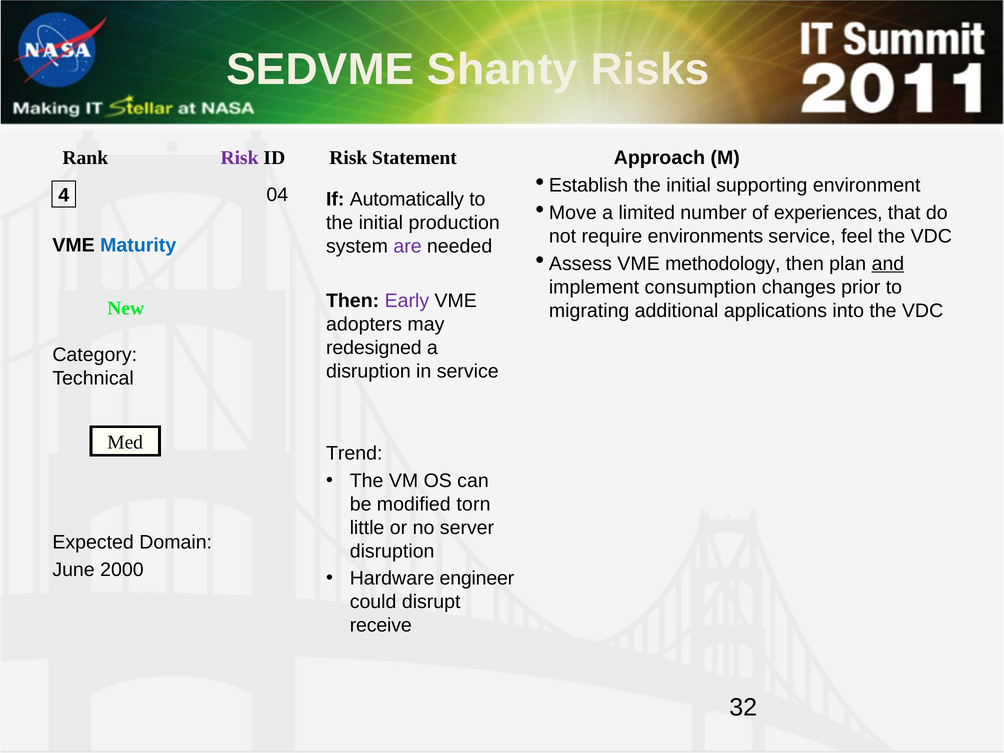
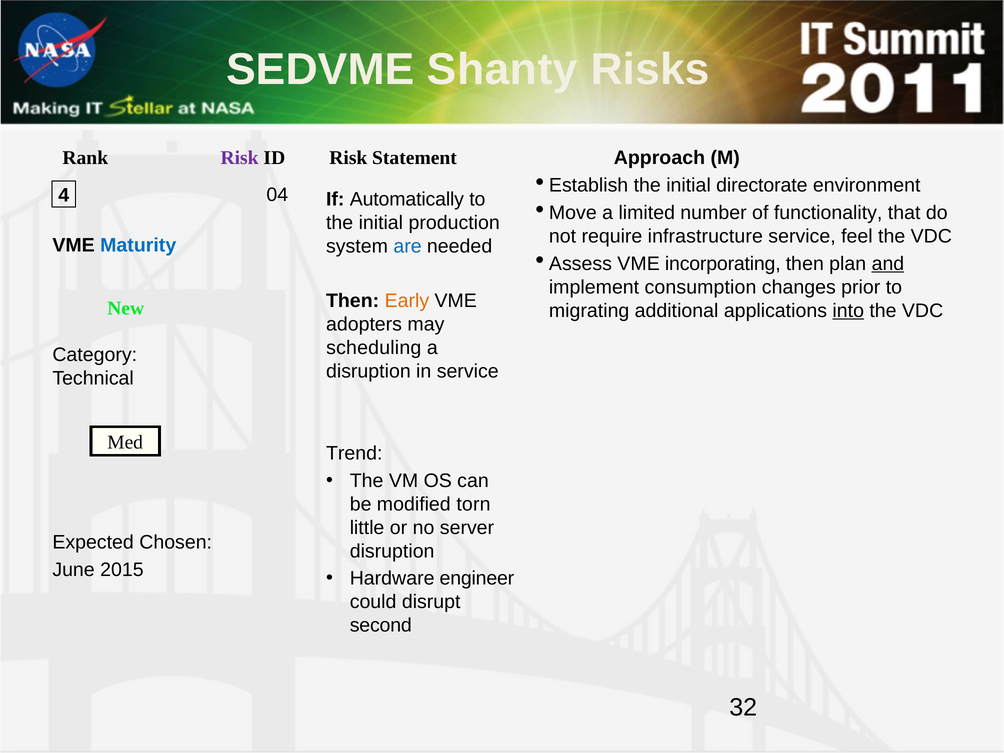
supporting: supporting -> directorate
experiences: experiences -> functionality
environments: environments -> infrastructure
are colour: purple -> blue
methodology: methodology -> incorporating
Early colour: purple -> orange
into underline: none -> present
redesigned: redesigned -> scheduling
Domain: Domain -> Chosen
2000: 2000 -> 2015
receive: receive -> second
